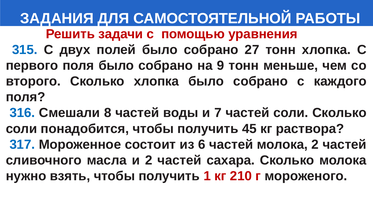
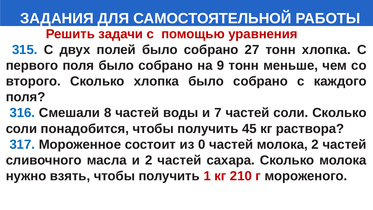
6: 6 -> 0
